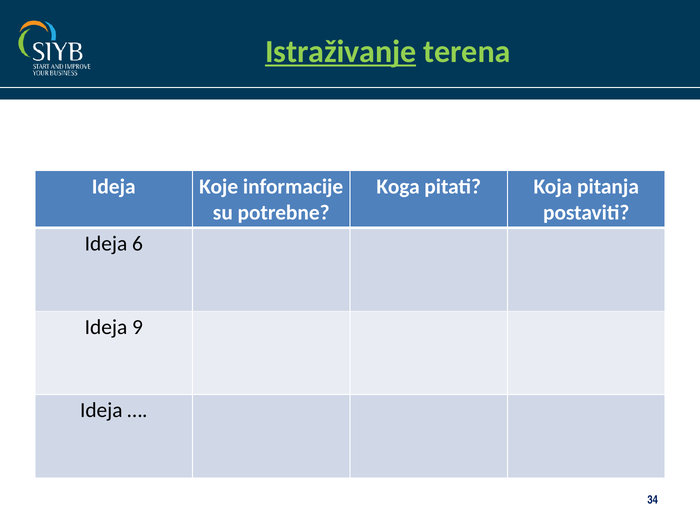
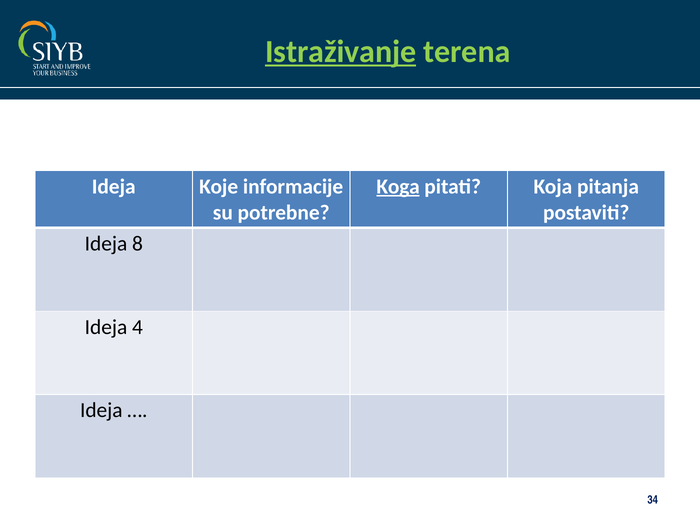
Koga underline: none -> present
6: 6 -> 8
9: 9 -> 4
